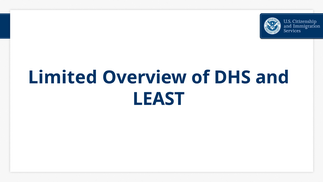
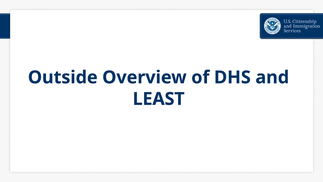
Limited: Limited -> Outside
